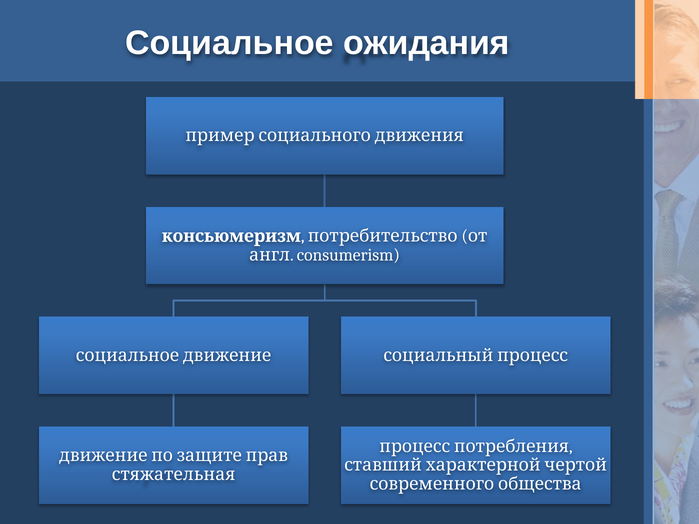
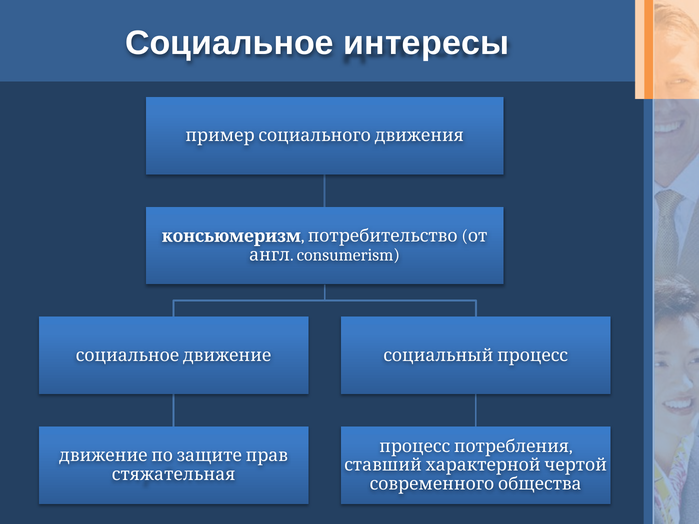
ожидания: ожидания -> интересы
